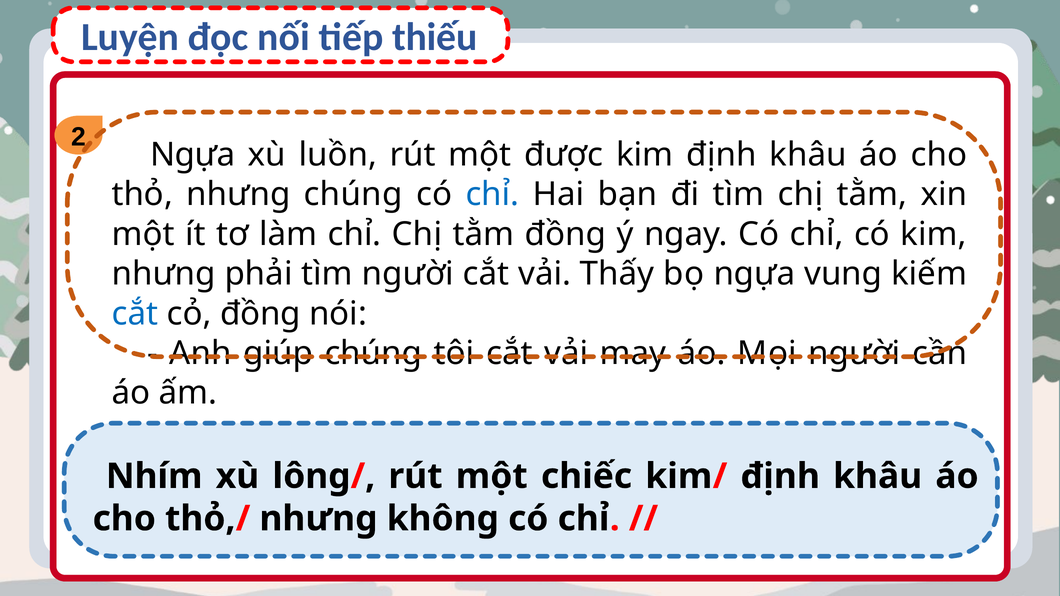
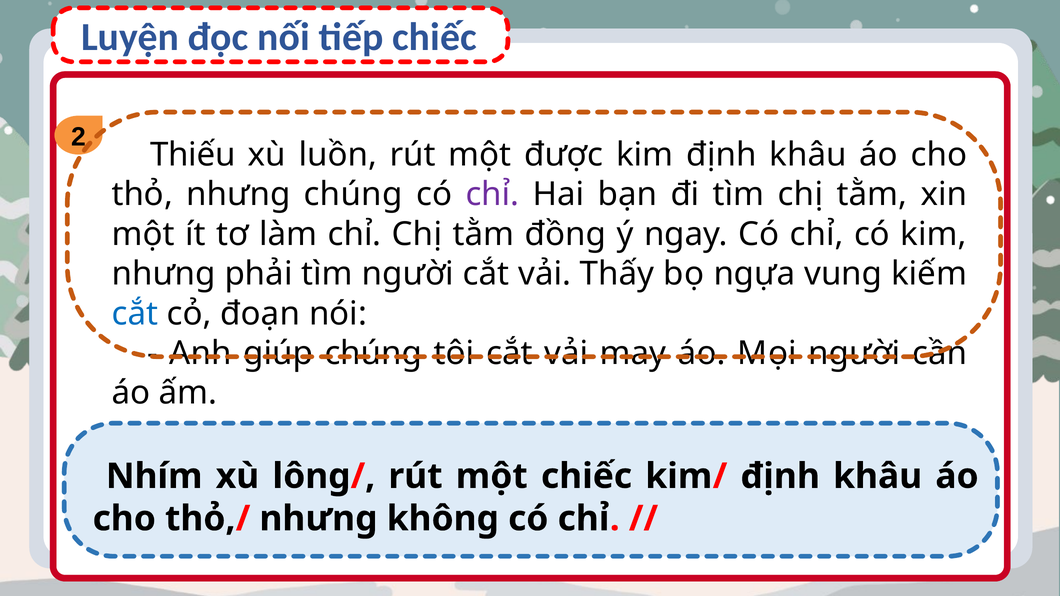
tiếp thiếu: thiếu -> chiếc
Ngựa at (193, 155): Ngựa -> Thiếu
chỉ at (492, 194) colour: blue -> purple
cỏ đồng: đồng -> đoạn
